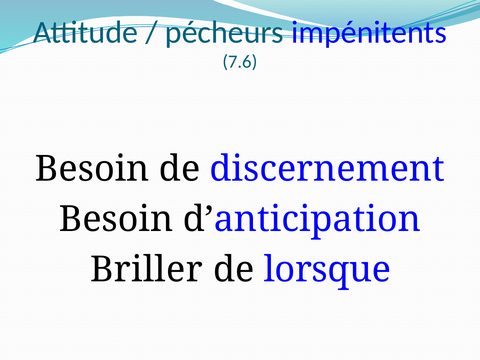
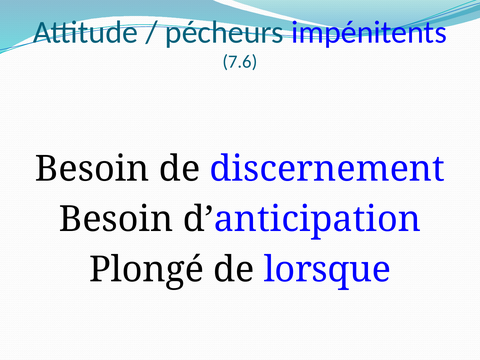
Briller: Briller -> Plongé
